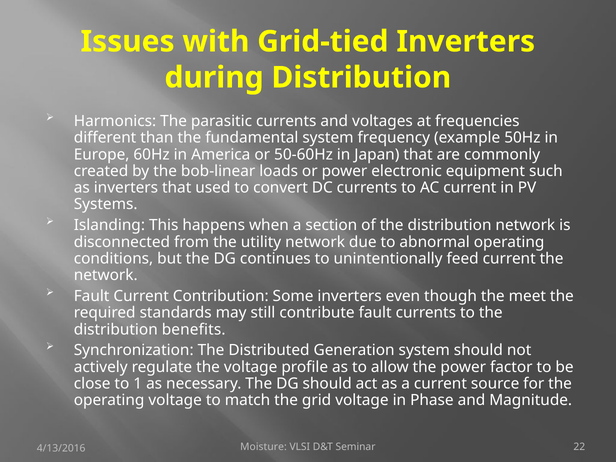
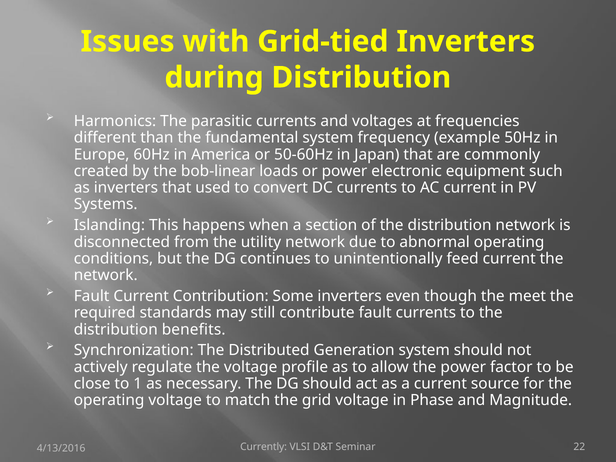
Moisture: Moisture -> Currently
